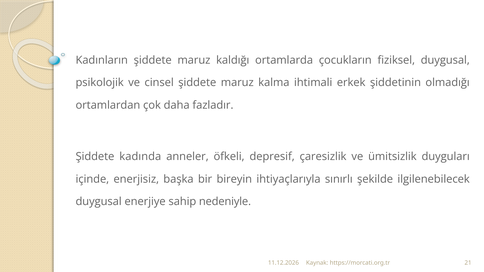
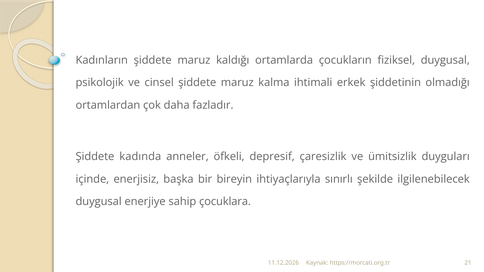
nedeniyle: nedeniyle -> çocuklara
